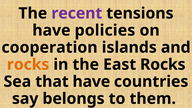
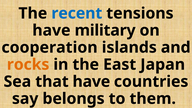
recent colour: purple -> blue
policies: policies -> military
East Rocks: Rocks -> Japan
